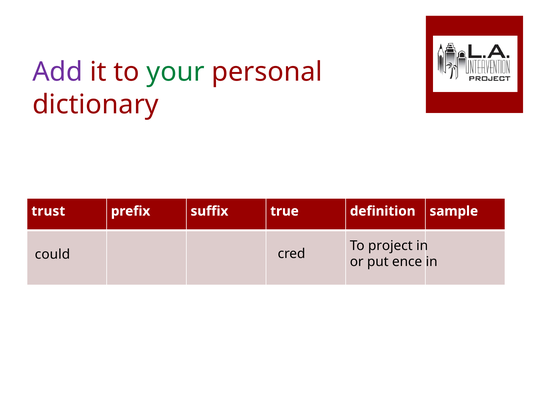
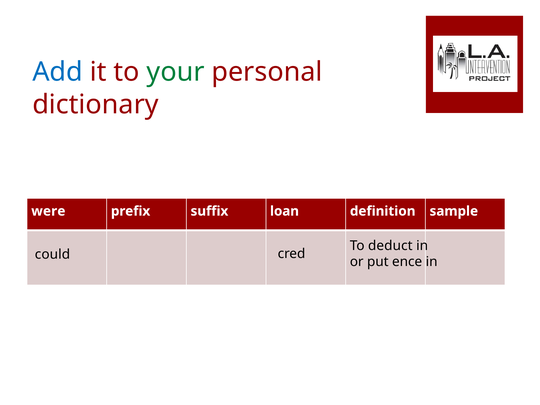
Add colour: purple -> blue
trust: trust -> were
true: true -> loan
project: project -> deduct
